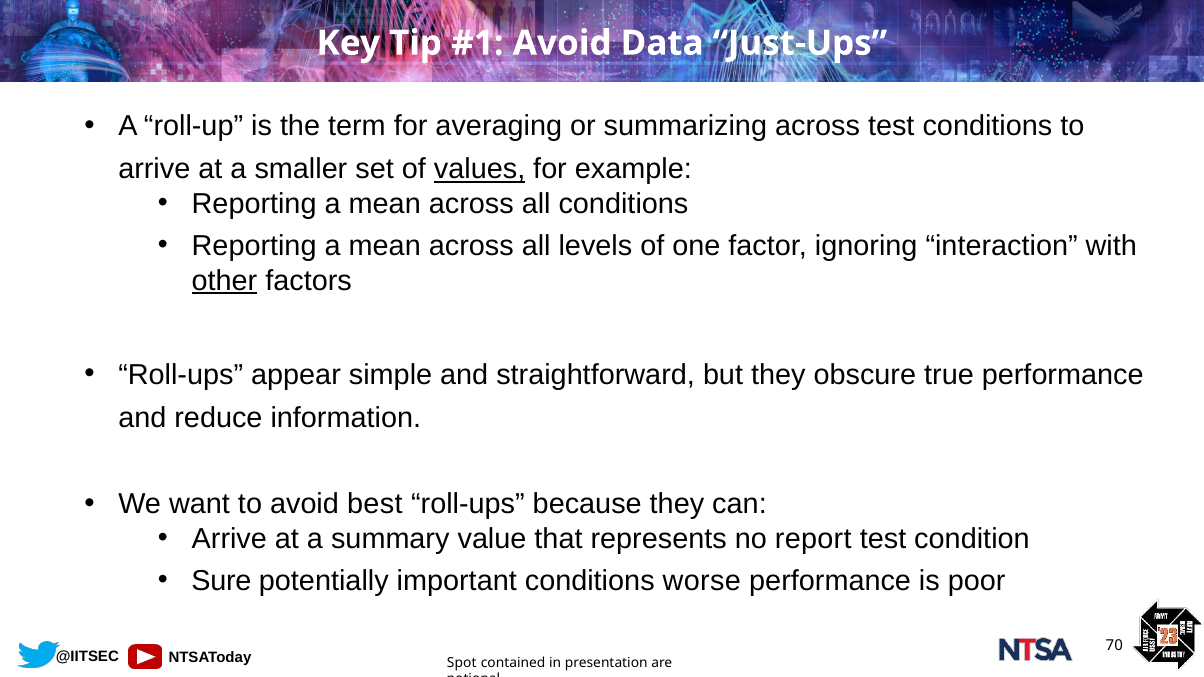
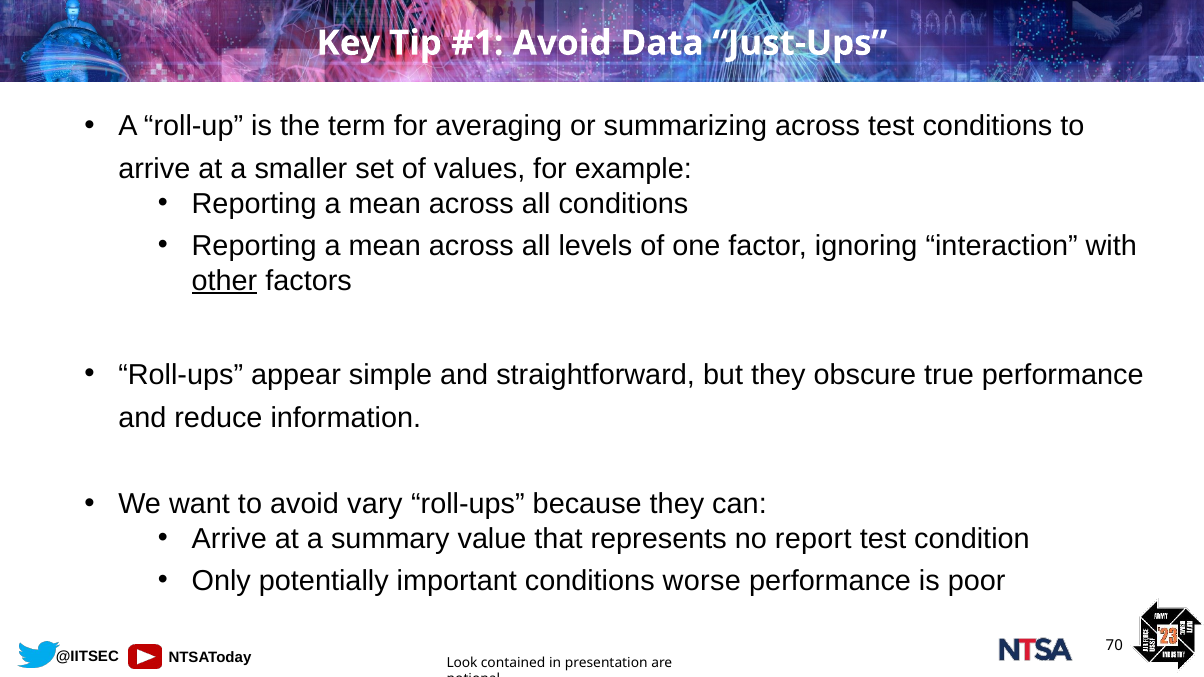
values underline: present -> none
best: best -> vary
Sure: Sure -> Only
Spot: Spot -> Look
